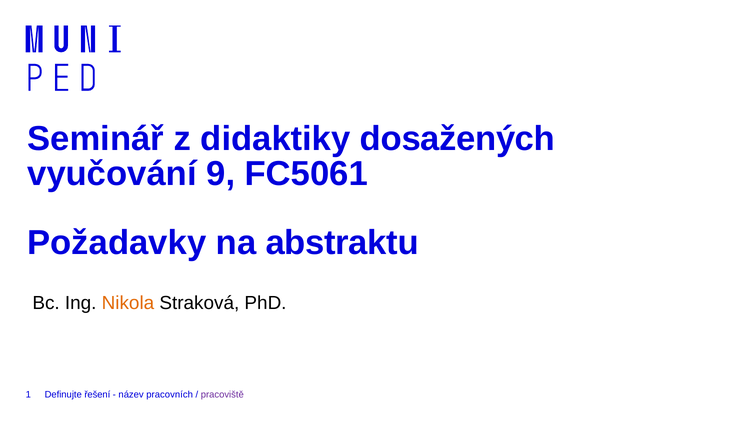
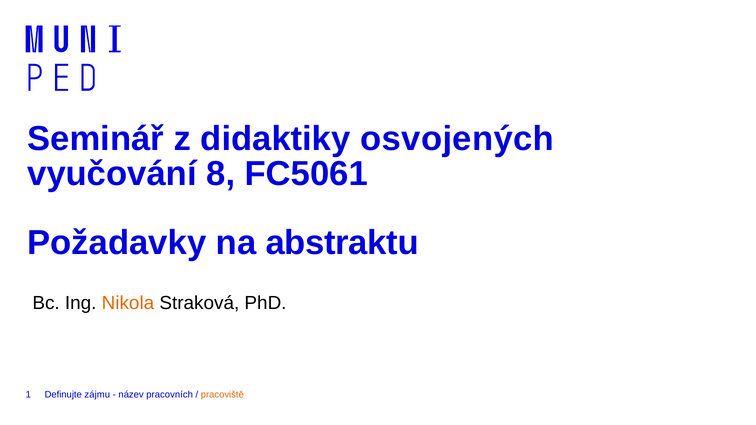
dosažených: dosažených -> osvojených
9: 9 -> 8
řešení: řešení -> zájmu
pracoviště colour: purple -> orange
